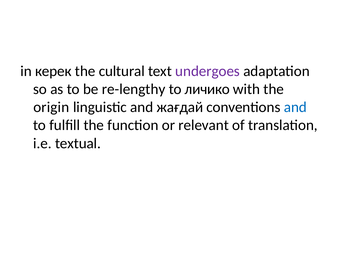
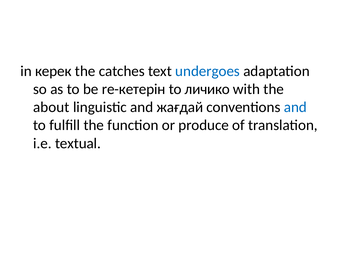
cultural: cultural -> catches
undergoes colour: purple -> blue
re-lengthy: re-lengthy -> re-кетерін
origin: origin -> about
relevant: relevant -> produce
